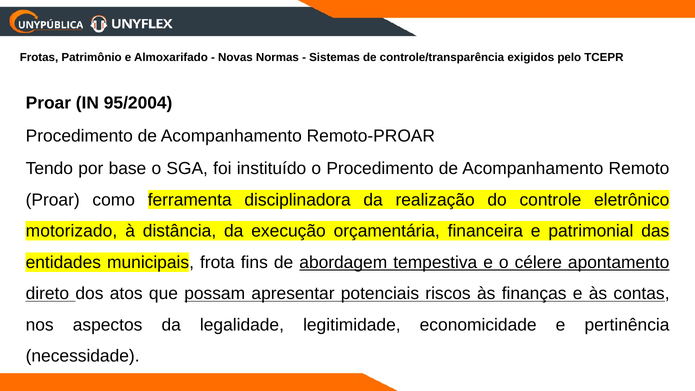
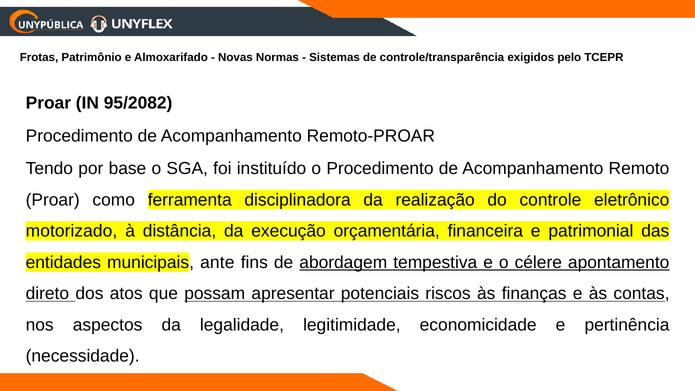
95/2004: 95/2004 -> 95/2082
frota: frota -> ante
